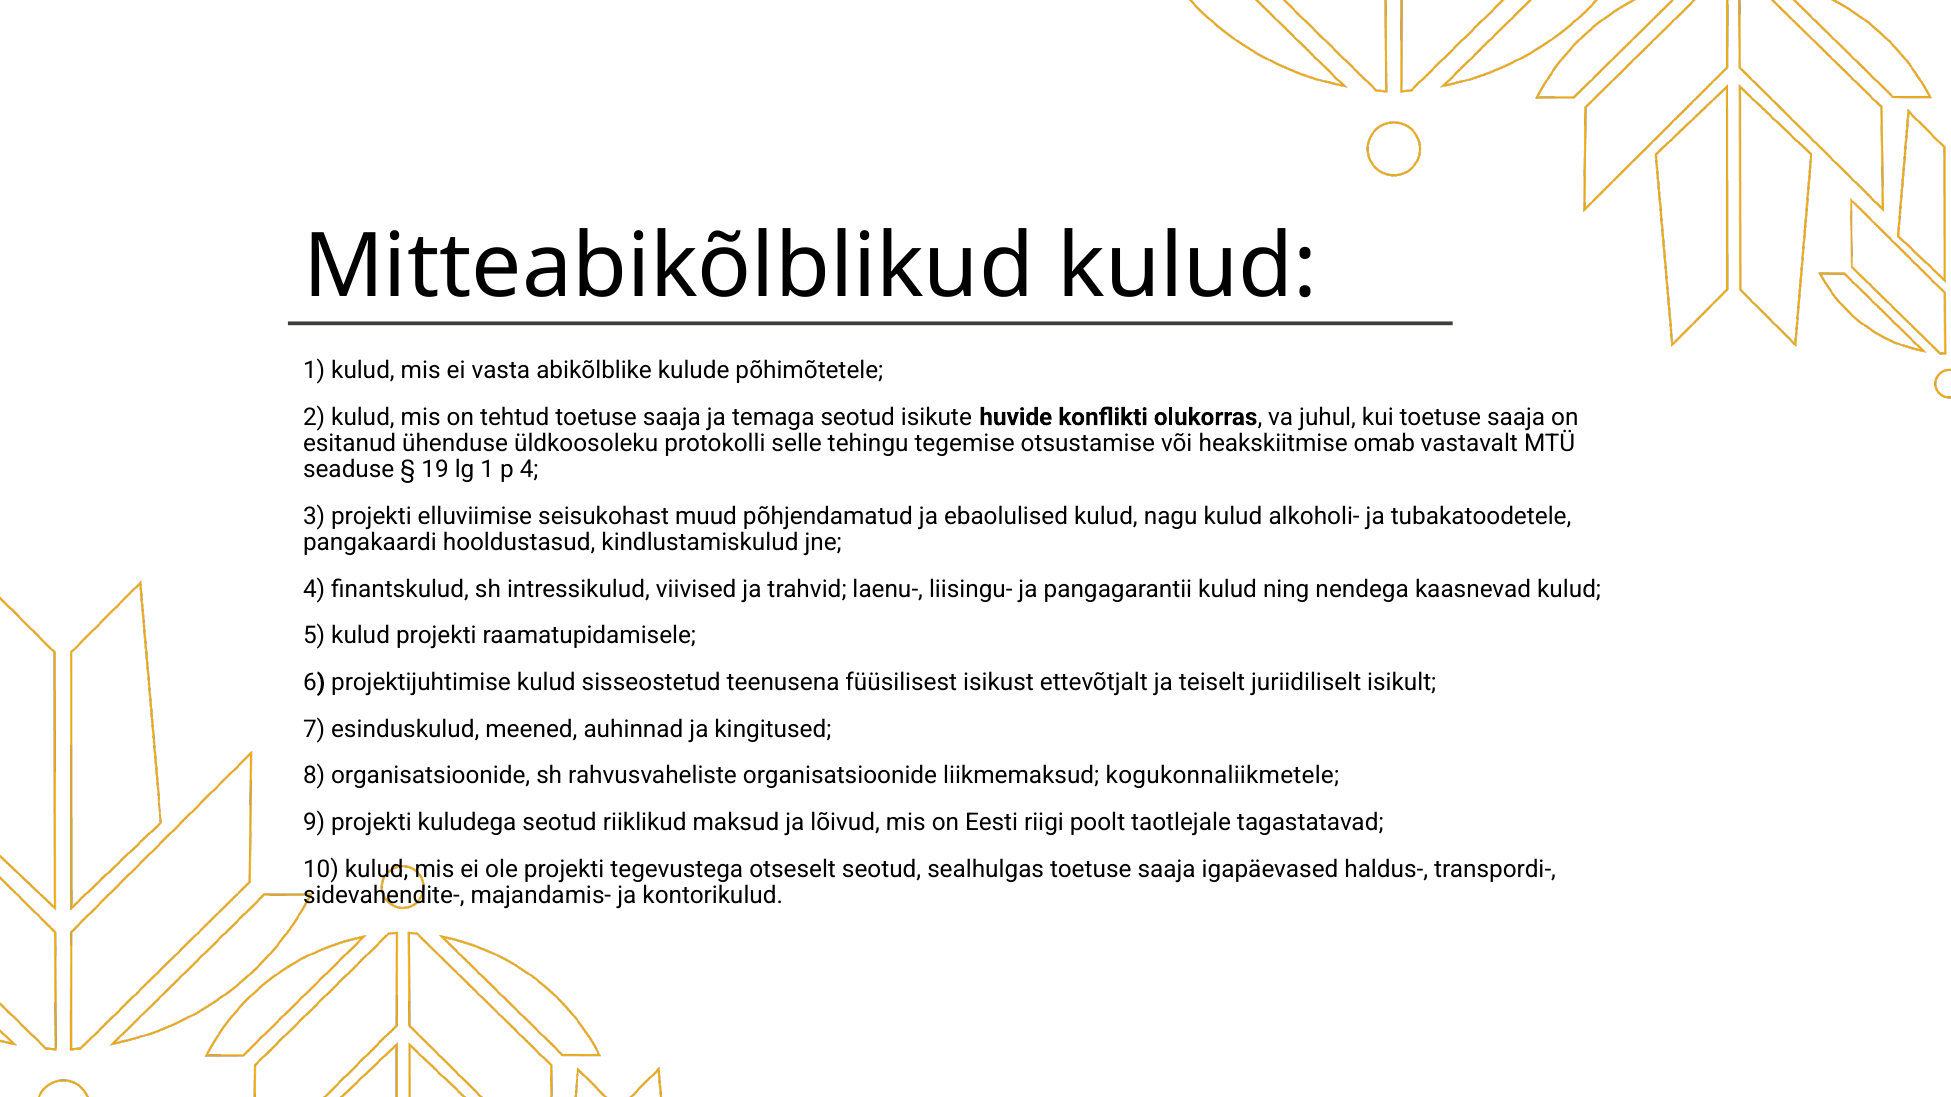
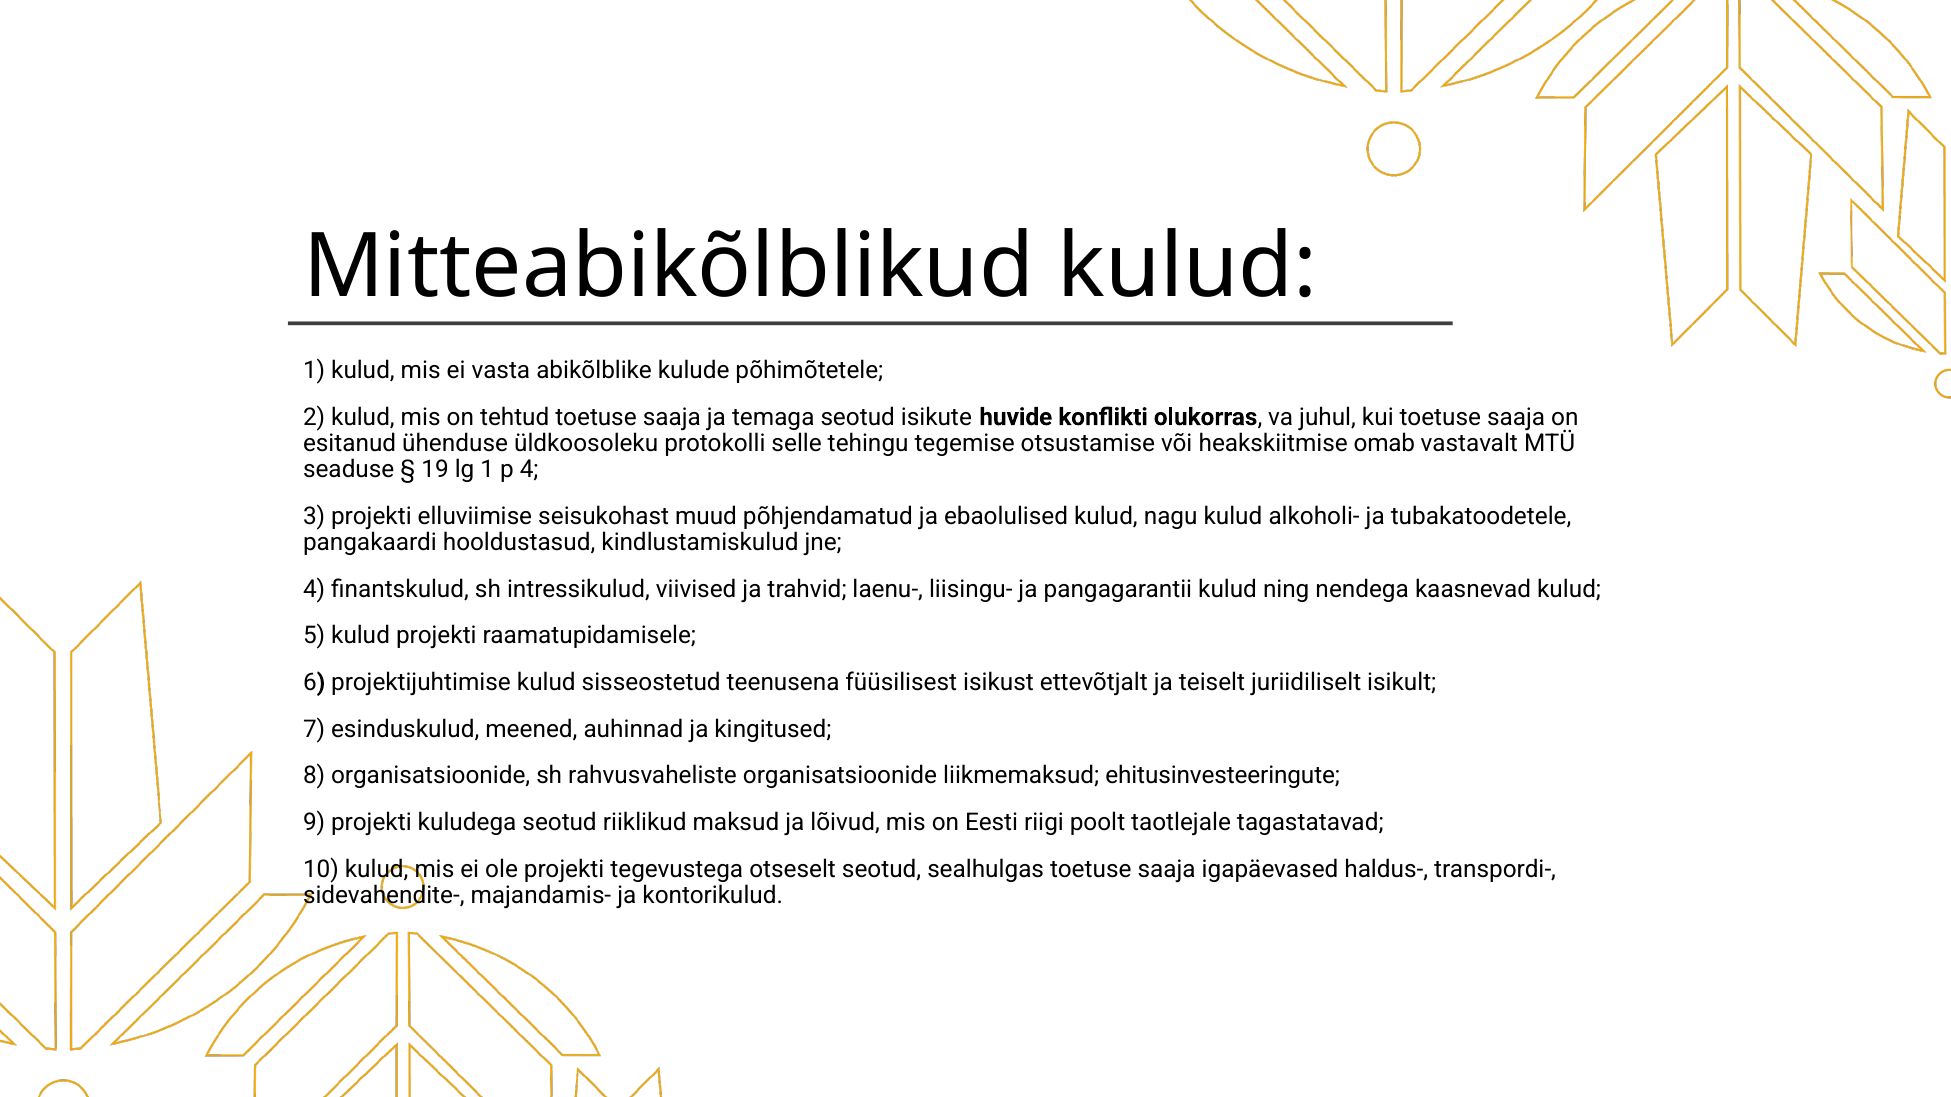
kogukonnaliikmetele: kogukonnaliikmetele -> ehitusinvesteeringute
